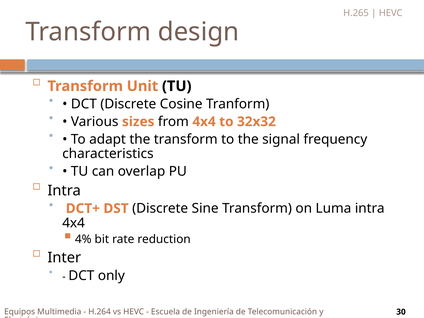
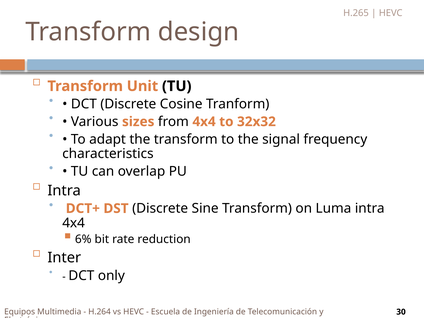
4%: 4% -> 6%
